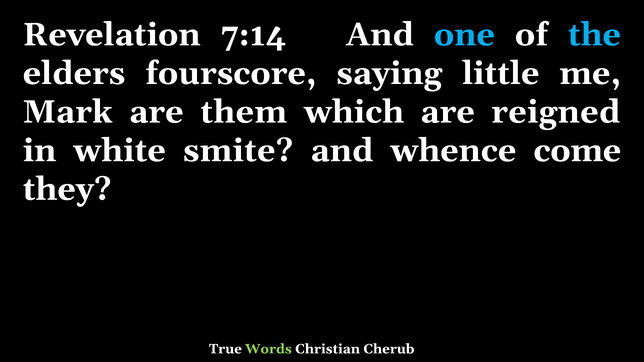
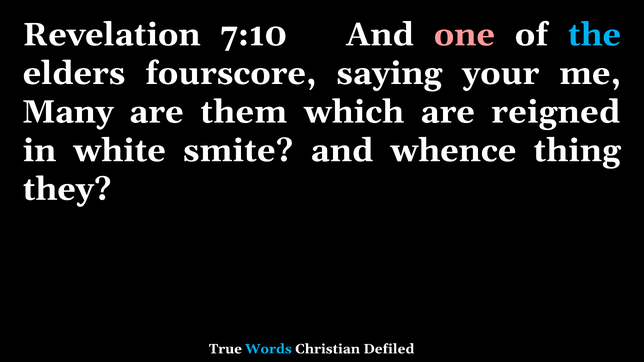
7:14: 7:14 -> 7:10
one colour: light blue -> pink
little: little -> your
Mark: Mark -> Many
come: come -> thing
Words colour: light green -> light blue
Cherub: Cherub -> Defiled
